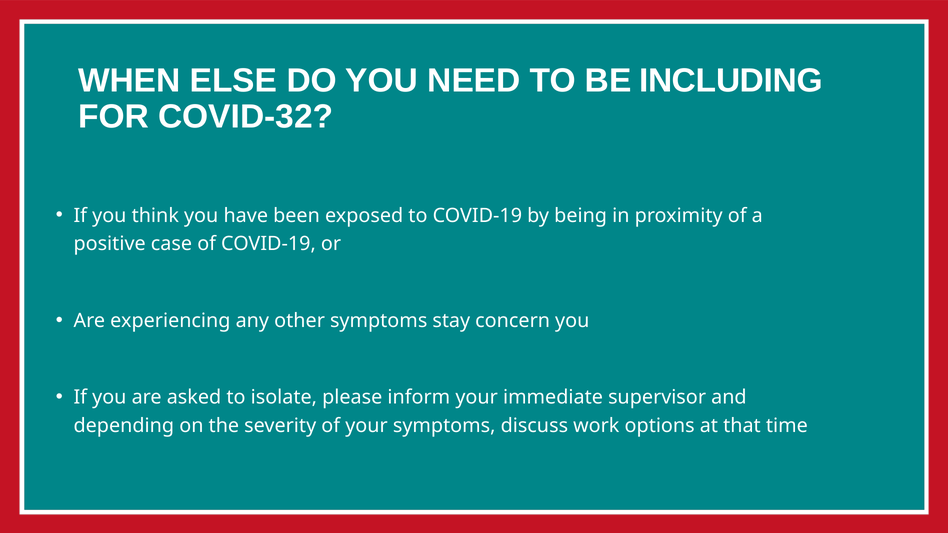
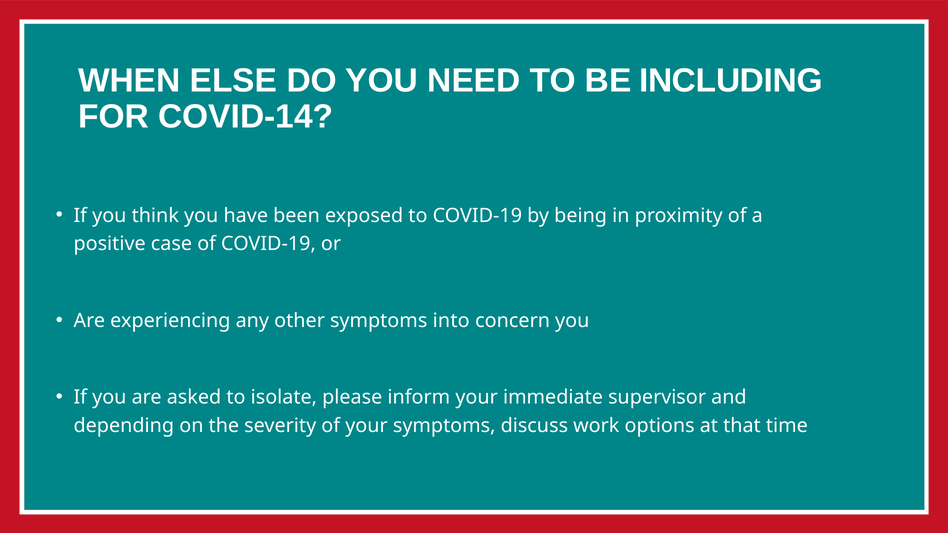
COVID-32: COVID-32 -> COVID-14
stay: stay -> into
